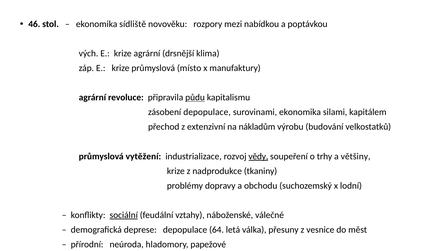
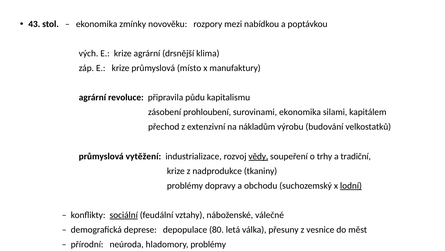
46: 46 -> 43
sídliště: sídliště -> zmínky
půdu underline: present -> none
zásobení depopulace: depopulace -> prohloubení
většiny: většiny -> tradiční
lodní underline: none -> present
64: 64 -> 80
hladomory papežové: papežové -> problémy
